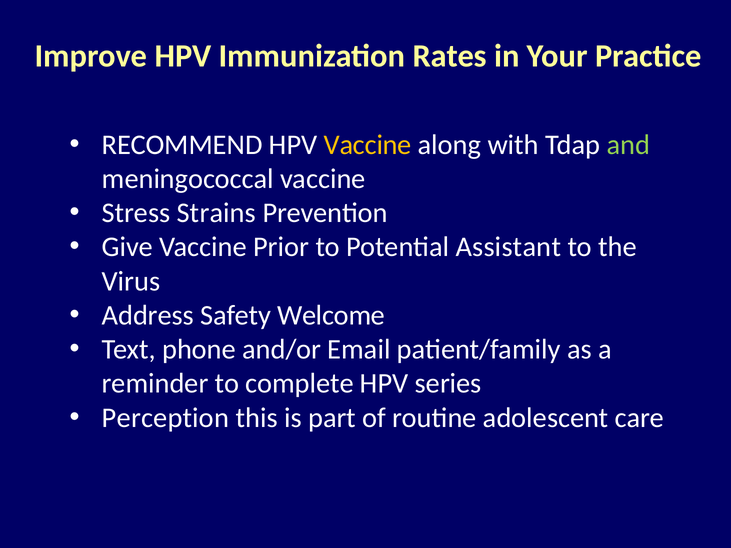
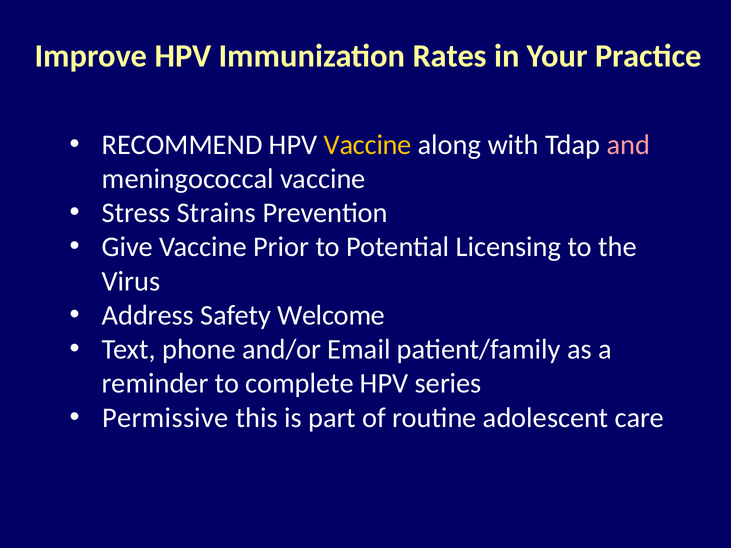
and colour: light green -> pink
Assistant: Assistant -> Licensing
Perception: Perception -> Permissive
